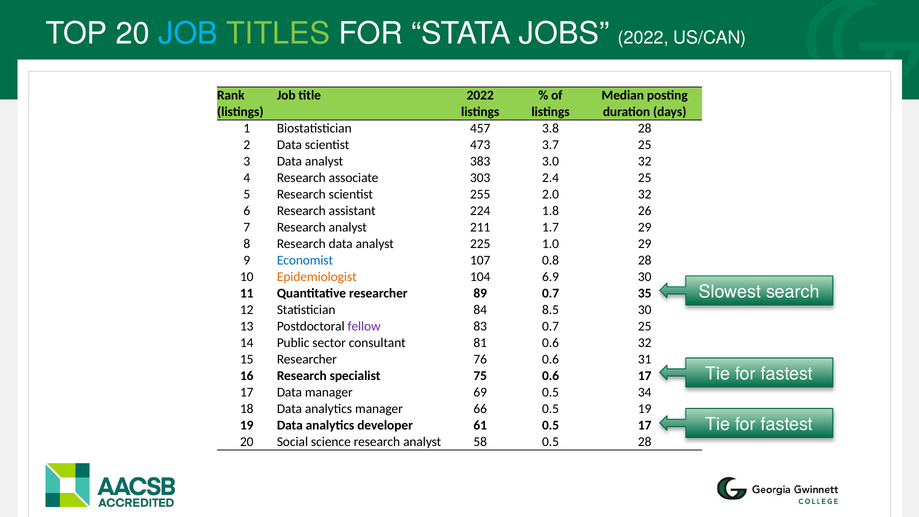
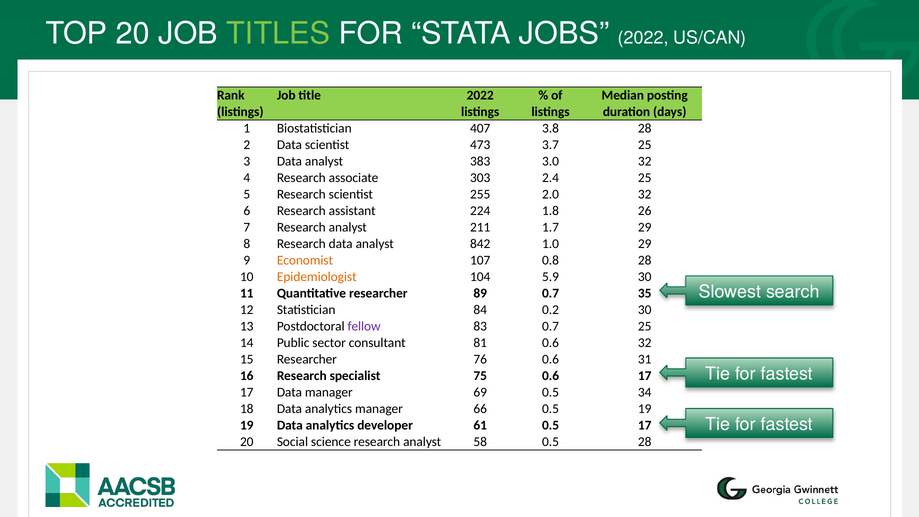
JOB at (188, 33) colour: light blue -> white
457: 457 -> 407
225: 225 -> 842
Economist colour: blue -> orange
6.9: 6.9 -> 5.9
8.5: 8.5 -> 0.2
